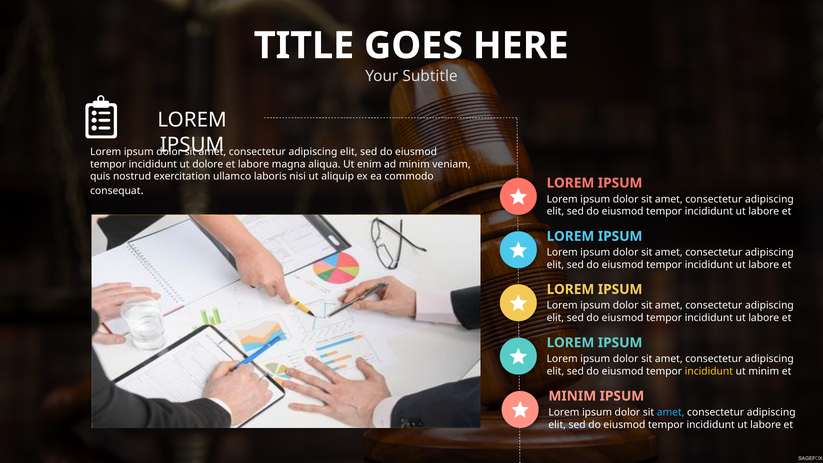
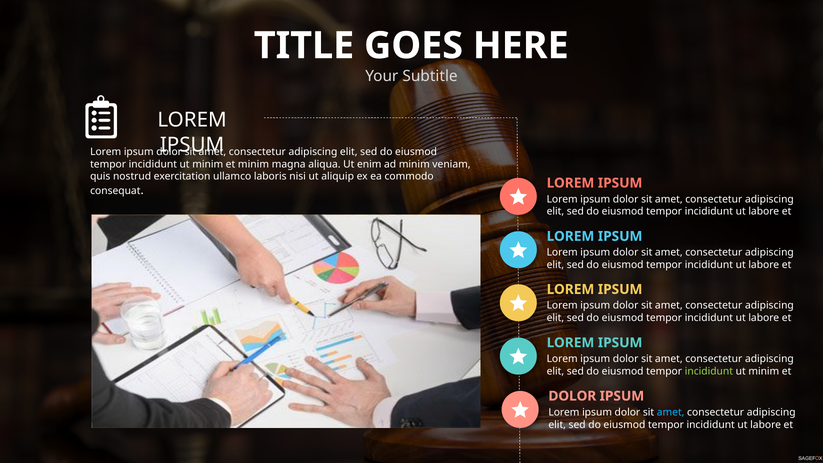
dolore at (208, 164): dolore -> minim
et labore: labore -> minim
incididunt at (709, 371) colour: yellow -> light green
MINIM at (572, 396): MINIM -> DOLOR
